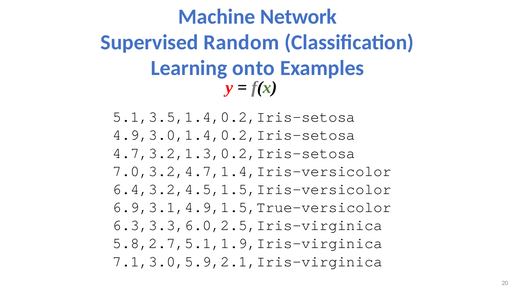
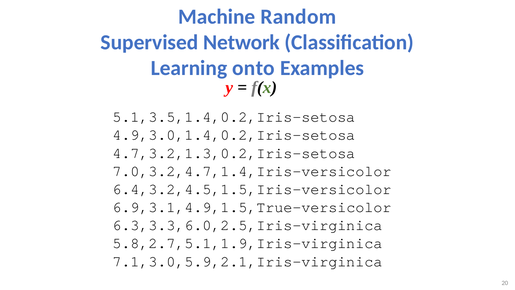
Network: Network -> Random
Random: Random -> Network
